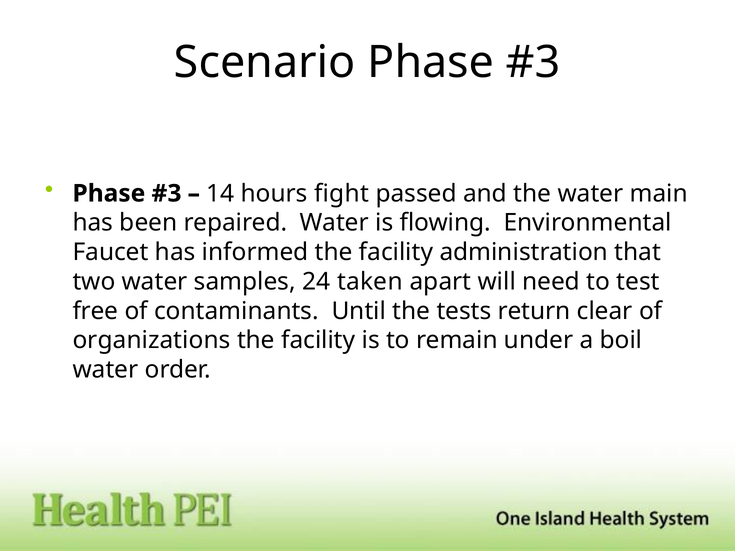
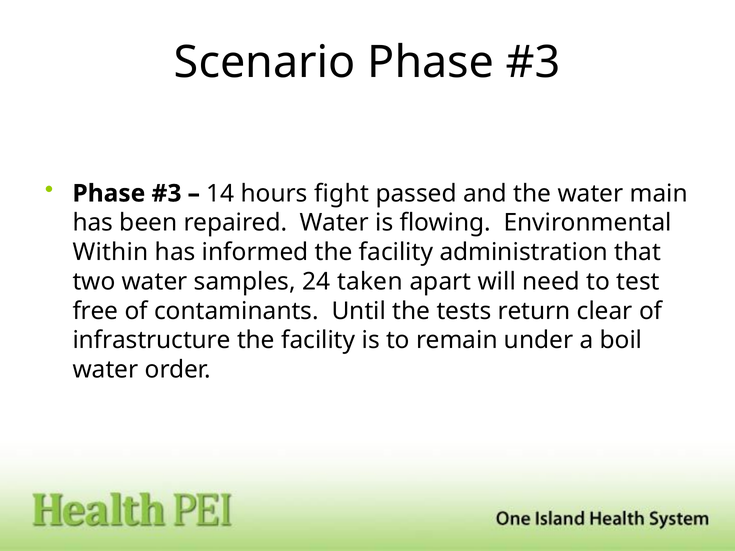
Faucet: Faucet -> Within
organizations: organizations -> infrastructure
